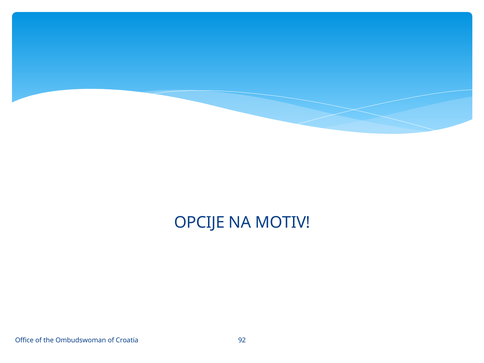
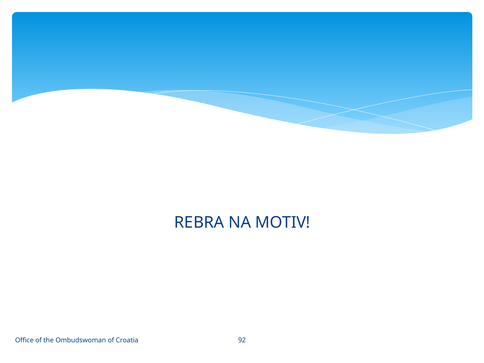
OPCIJE: OPCIJE -> REBRA
